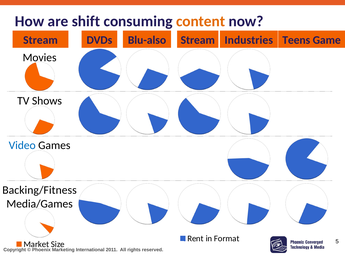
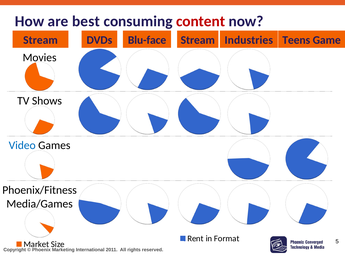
shift: shift -> best
content colour: orange -> red
Blu-also: Blu-also -> Blu-face
Backing/Fitness: Backing/Fitness -> Phoenix/Fitness
